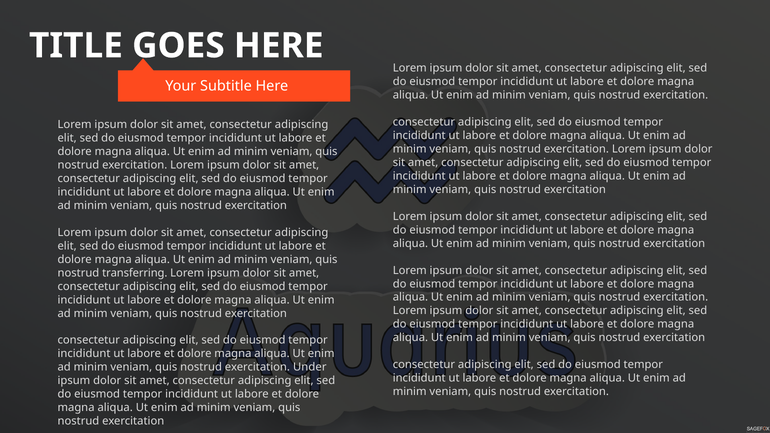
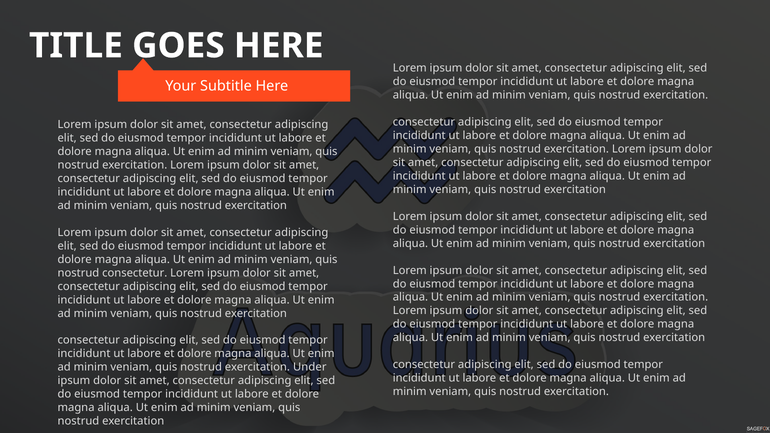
nostrud transferring: transferring -> consectetur
